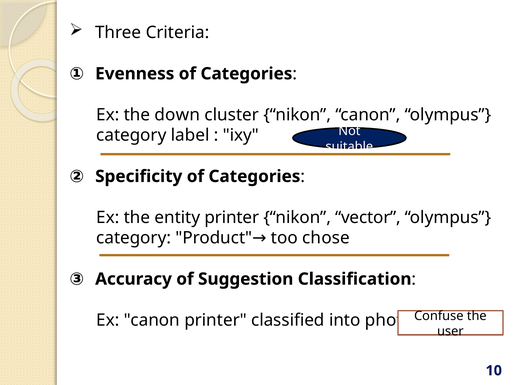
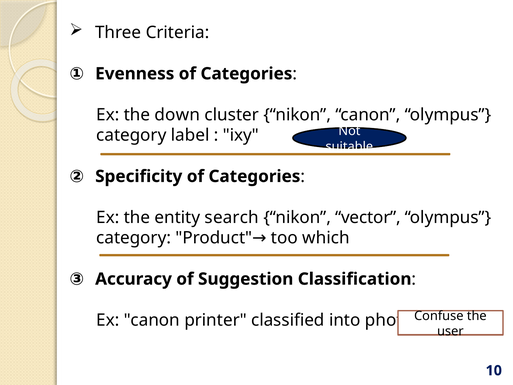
entity printer: printer -> search
chose: chose -> which
